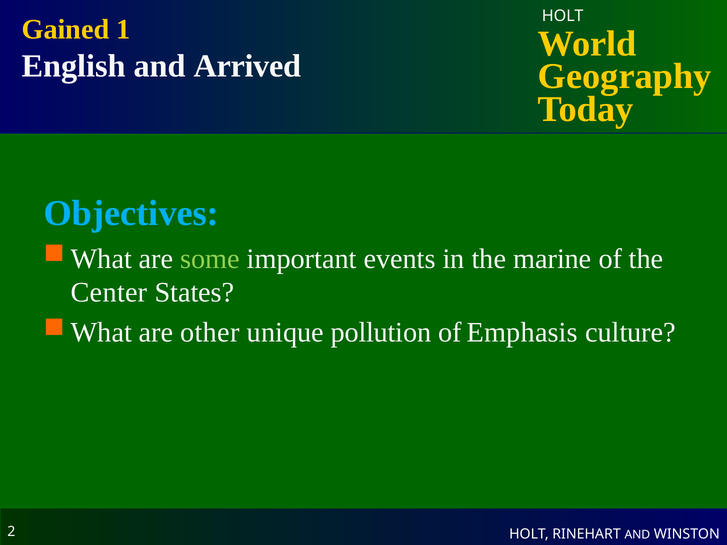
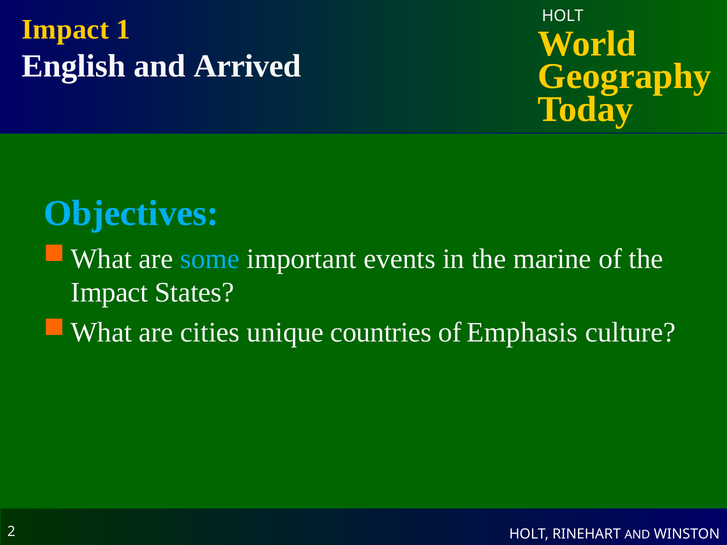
Gained at (66, 30): Gained -> Impact
some colour: light green -> light blue
Center at (109, 293): Center -> Impact
other: other -> cities
pollution: pollution -> countries
